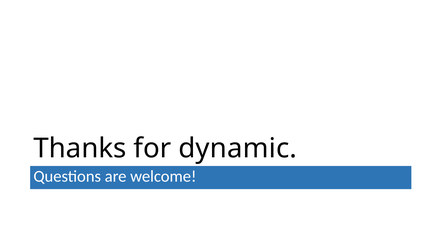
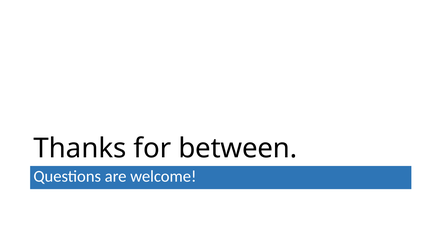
dynamic: dynamic -> between
